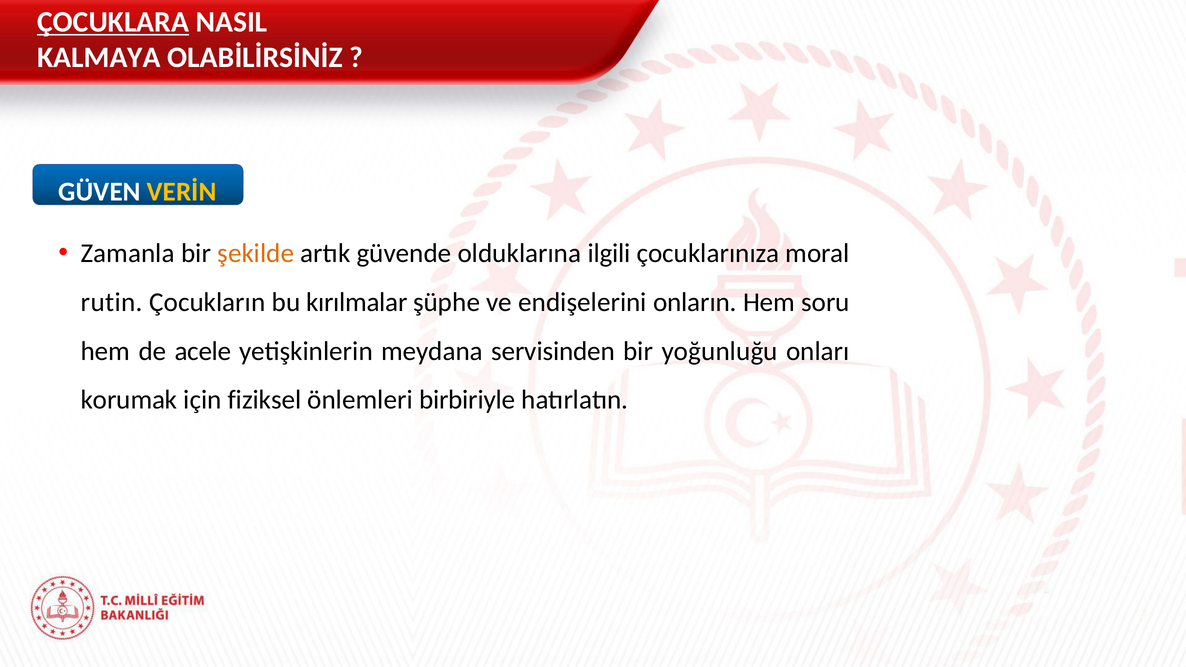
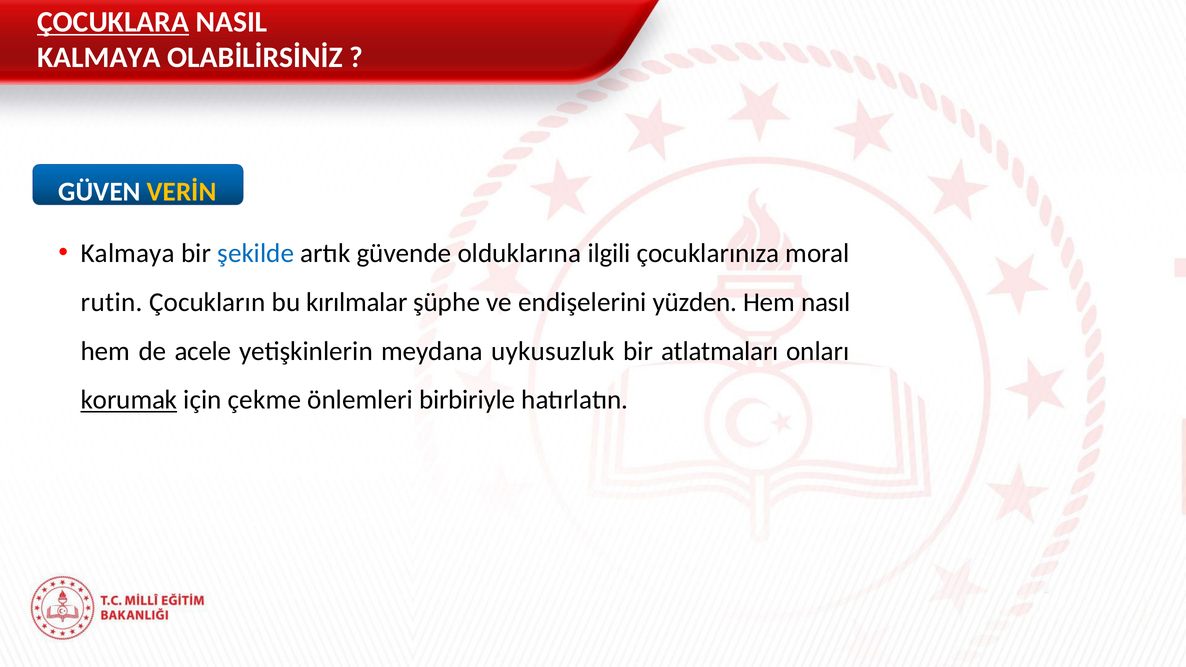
Zamanla at (128, 253): Zamanla -> Kalmaya
şekilde colour: orange -> blue
onların: onların -> yüzden
soru: soru -> nasıl
servisinden: servisinden -> uykusuzluk
yoğunluğu: yoğunluğu -> atlatmaları
korumak underline: none -> present
fiziksel: fiziksel -> çekme
